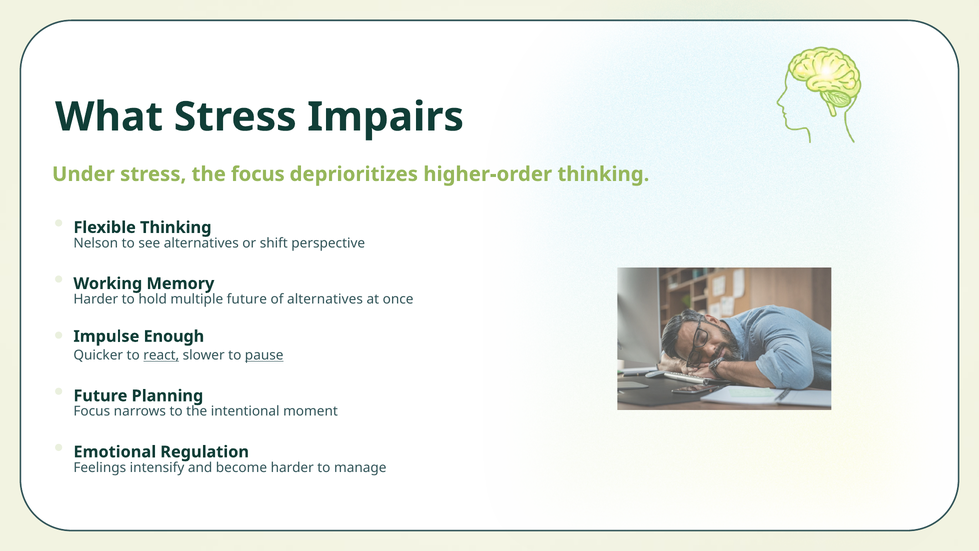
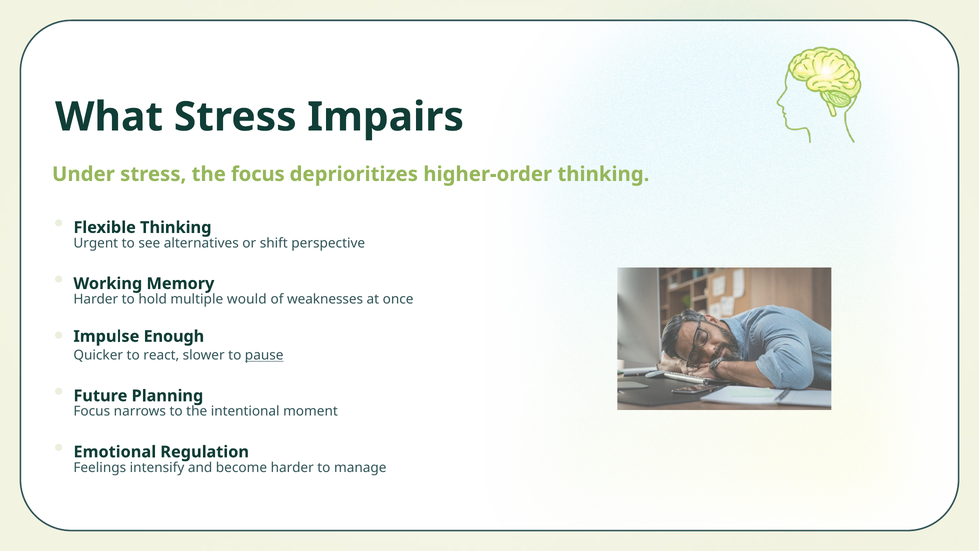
Nelson: Nelson -> Urgent
multiple future: future -> would
of alternatives: alternatives -> weaknesses
react underline: present -> none
